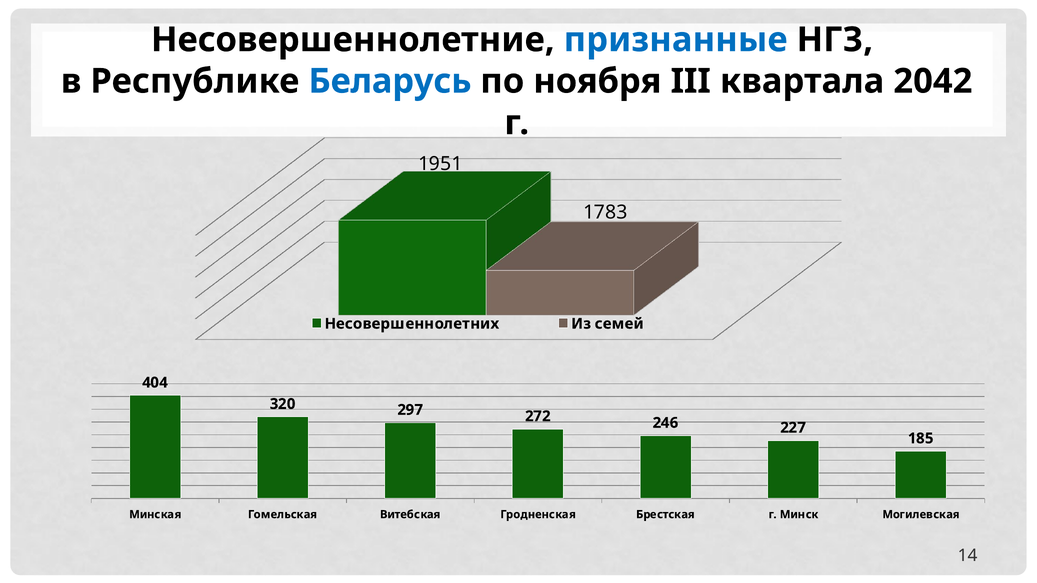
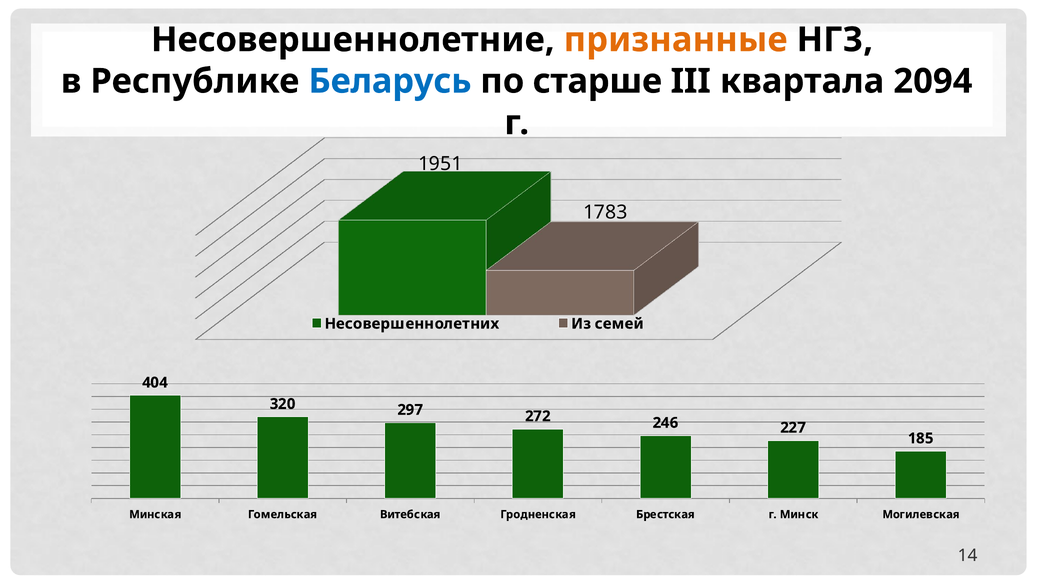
признанные colour: blue -> orange
ноября: ноября -> старше
2042: 2042 -> 2094
